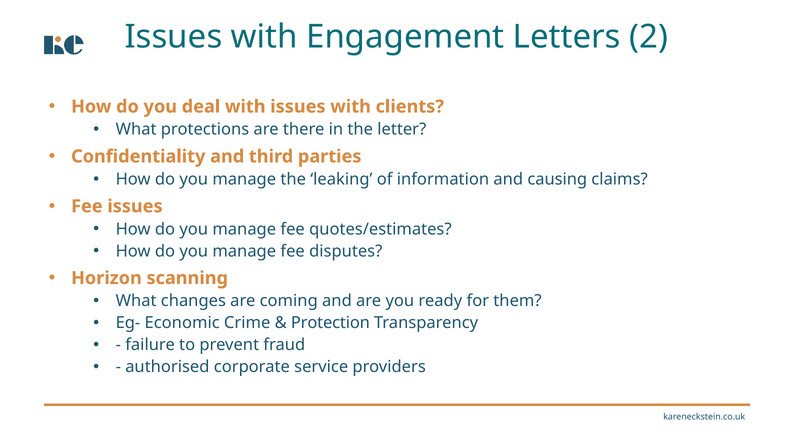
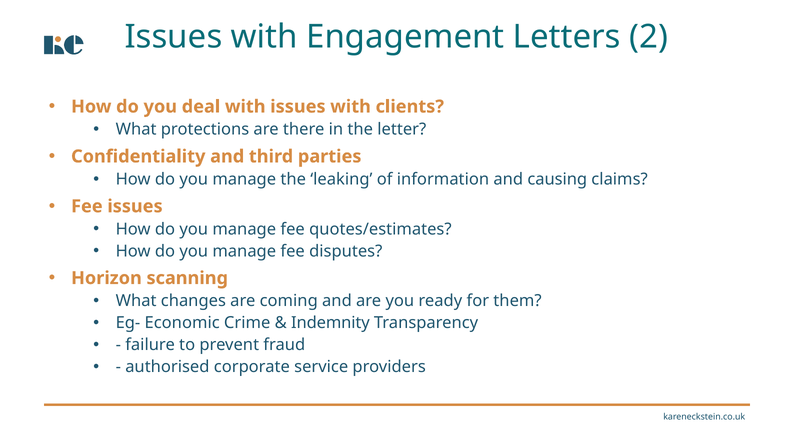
Protection: Protection -> Indemnity
